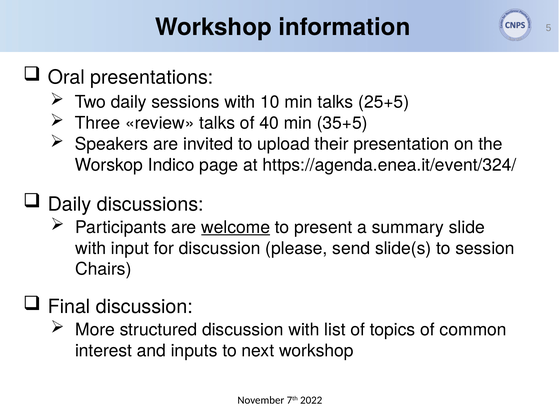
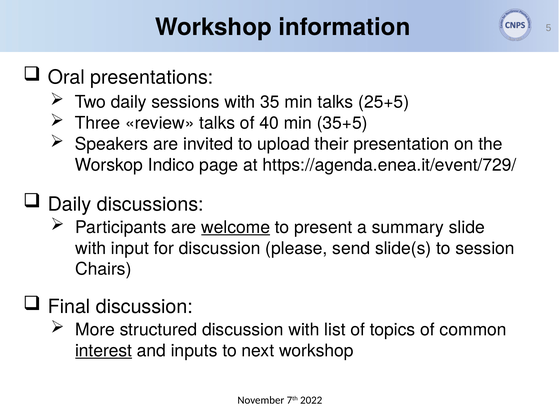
10: 10 -> 35
https://agenda.enea.it/event/324/: https://agenda.enea.it/event/324/ -> https://agenda.enea.it/event/729/
interest underline: none -> present
